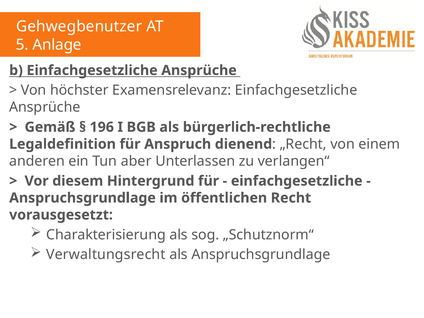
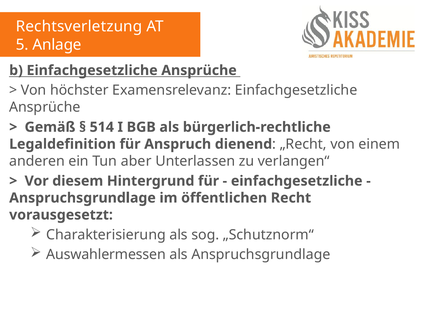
Gehwegbenutzer: Gehwegbenutzer -> Rechtsverletzung
196: 196 -> 514
Verwaltungsrecht: Verwaltungsrecht -> Auswahlermessen
